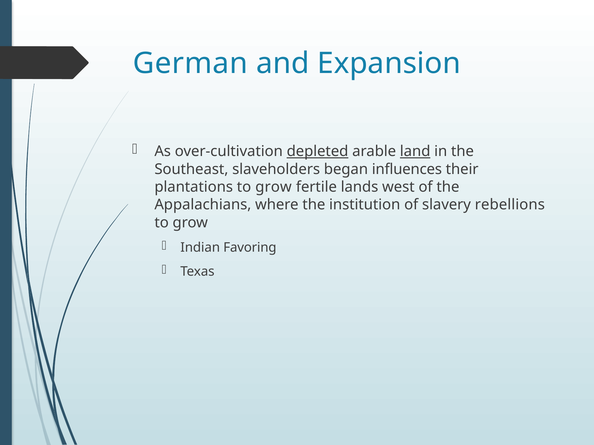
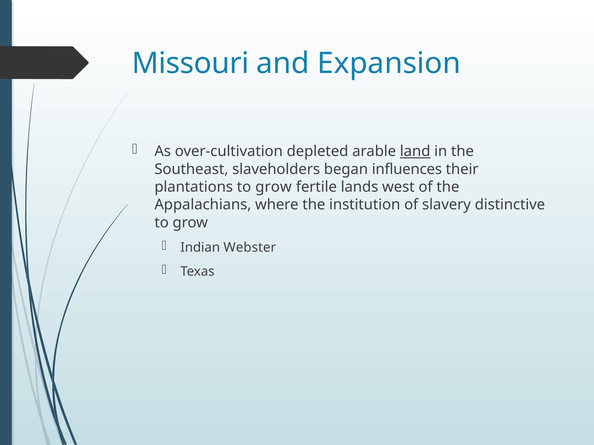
German: German -> Missouri
depleted underline: present -> none
rebellions: rebellions -> distinctive
Favoring: Favoring -> Webster
